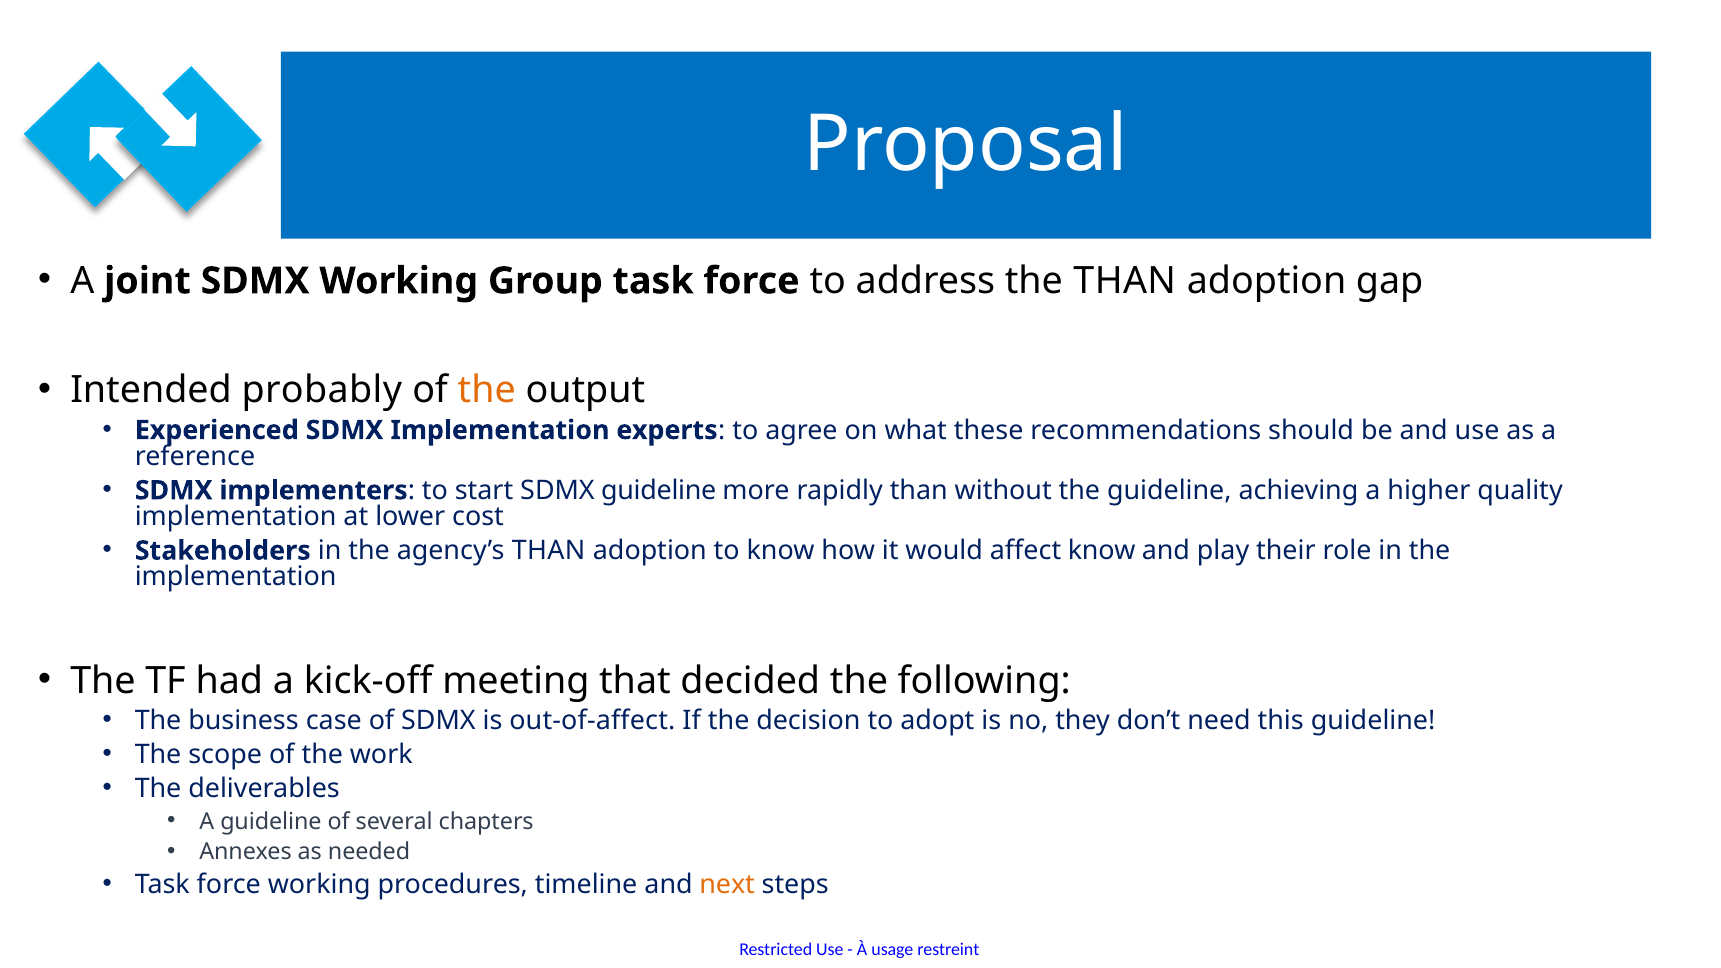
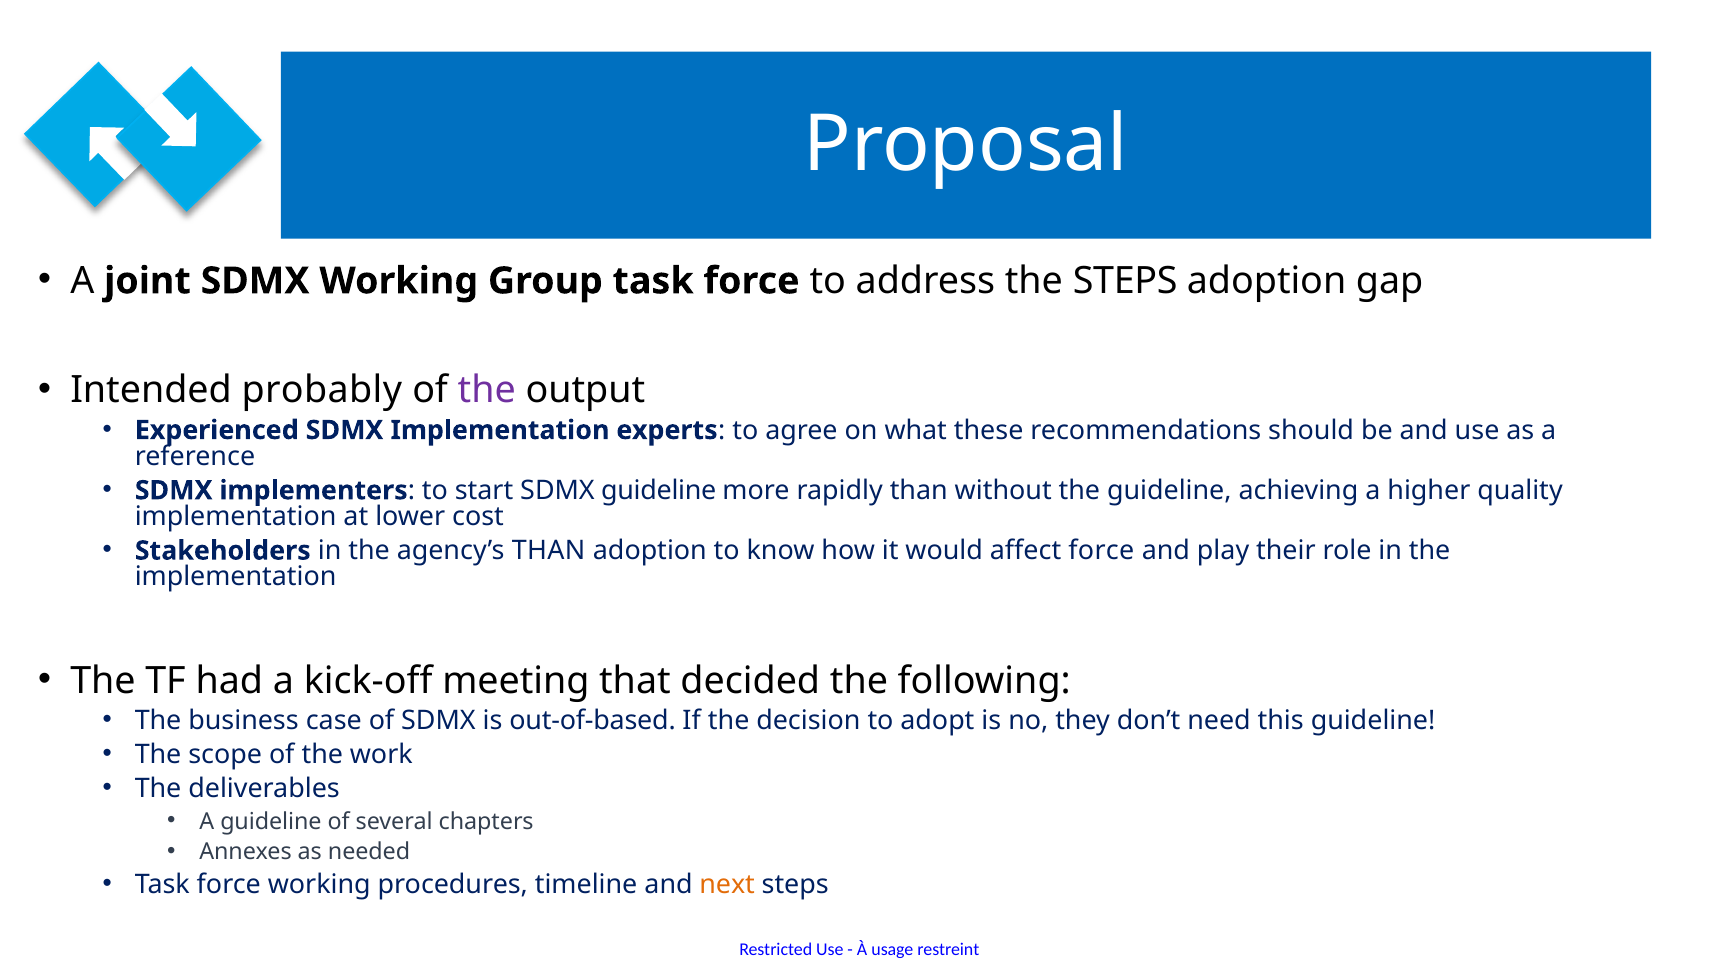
the THAN: THAN -> STEPS
the at (487, 390) colour: orange -> purple
affect know: know -> force
out-of-affect: out-of-affect -> out-of-based
